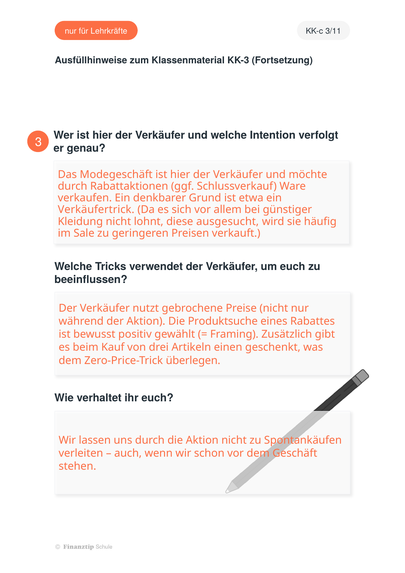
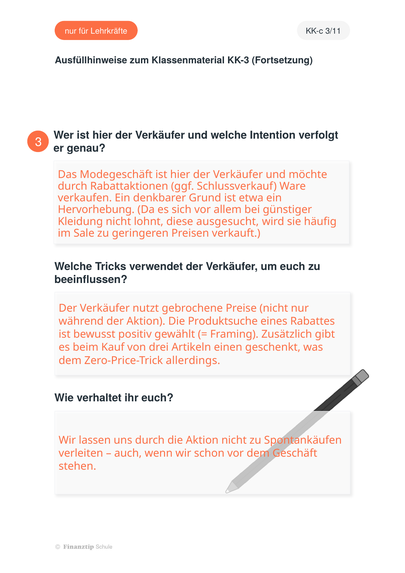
Verkäufertrick: Verkäufertrick -> Hervorhebung
überlegen: überlegen -> allerdings
